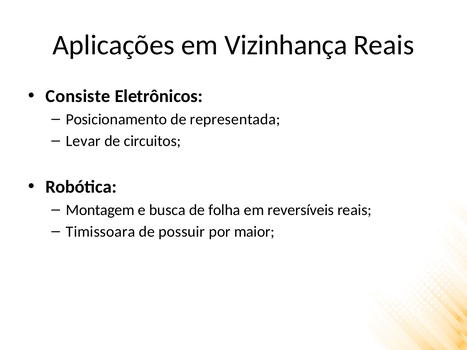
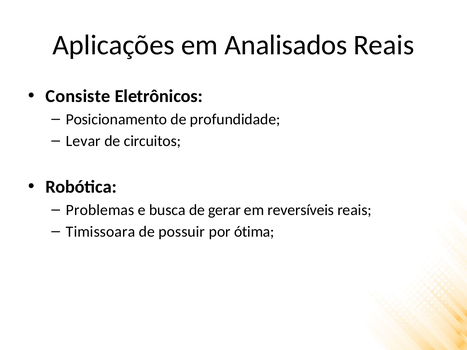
Vizinhança: Vizinhança -> Analisados
representada: representada -> profundidade
Montagem: Montagem -> Problemas
folha: folha -> gerar
maior: maior -> ótima
